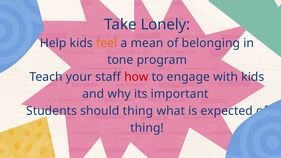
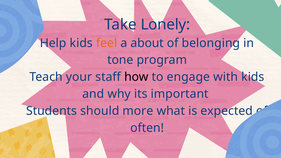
mean: mean -> about
how colour: red -> black
thing at (138, 111): thing -> more
thing at (147, 128): thing -> often
